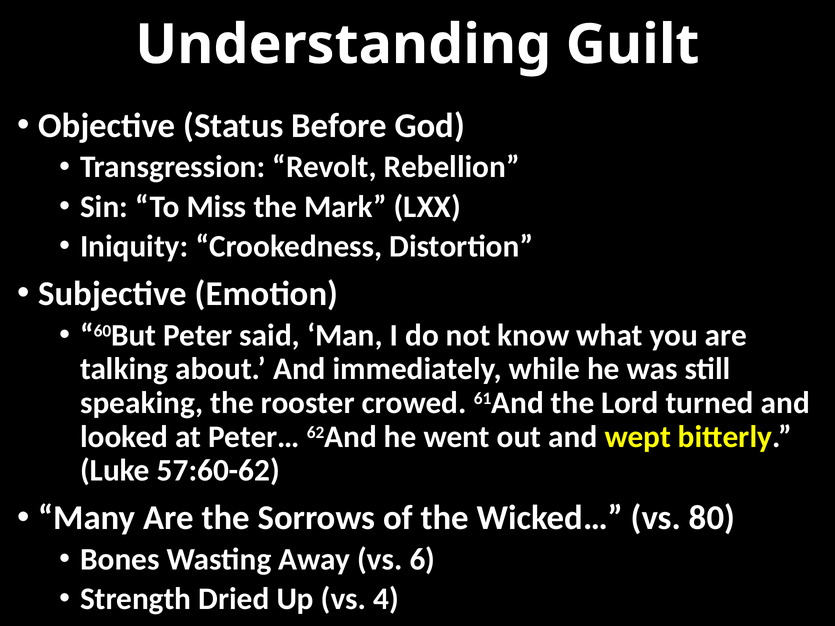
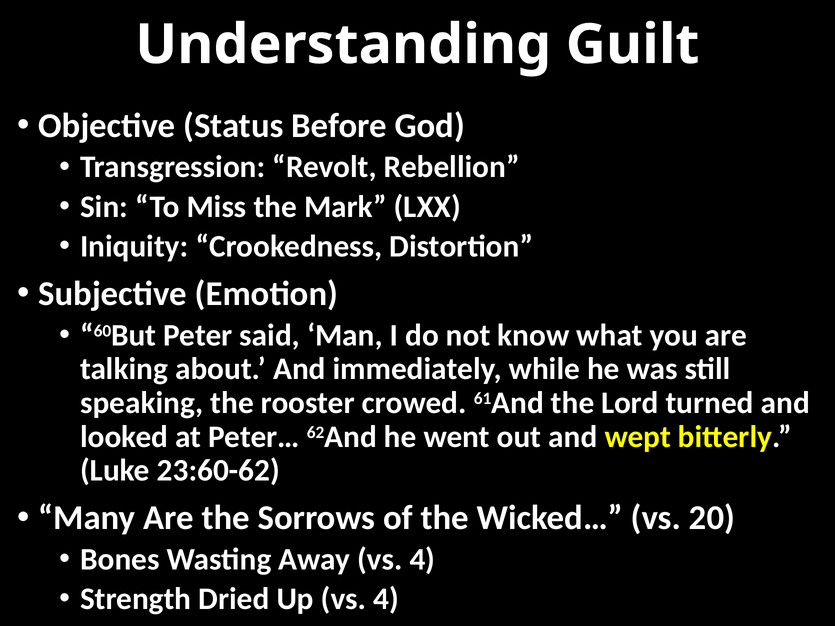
57:60-62: 57:60-62 -> 23:60-62
80: 80 -> 20
Away vs 6: 6 -> 4
